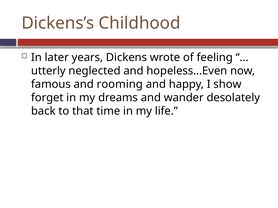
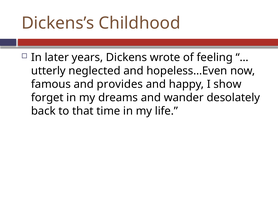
rooming: rooming -> provides
